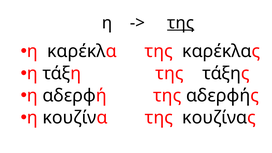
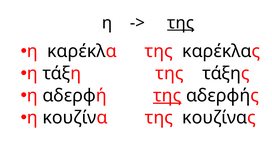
της at (167, 96) underline: none -> present
